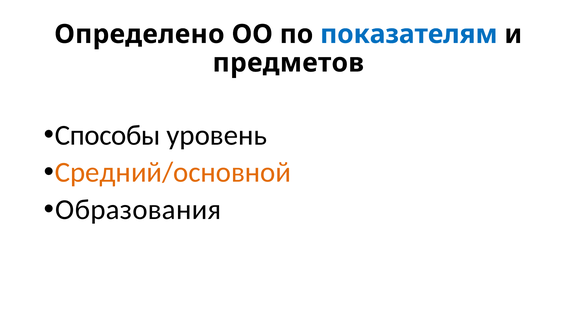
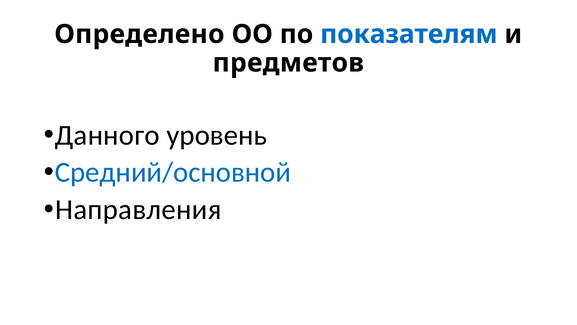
Способы: Способы -> Данного
Средний/основной colour: orange -> blue
Образования: Образования -> Направления
